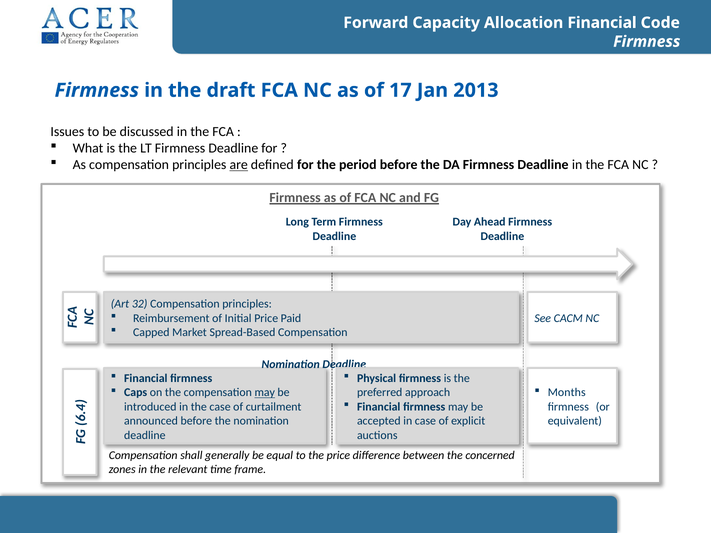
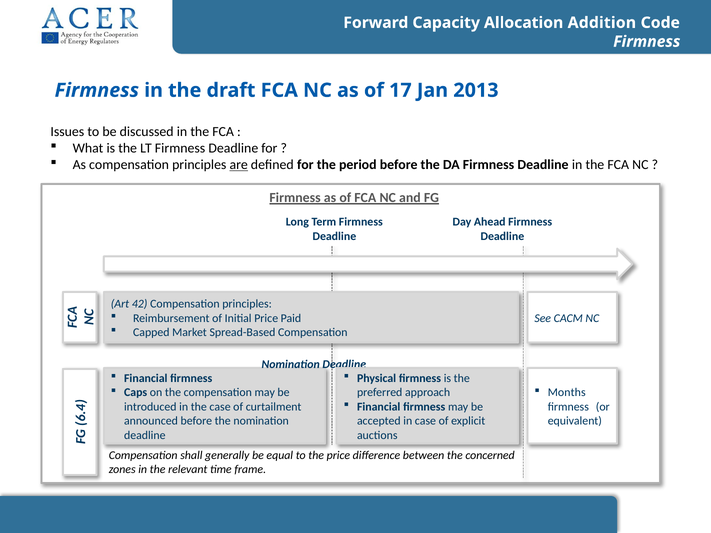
Allocation Financial: Financial -> Addition
32: 32 -> 42
may at (265, 393) underline: present -> none
